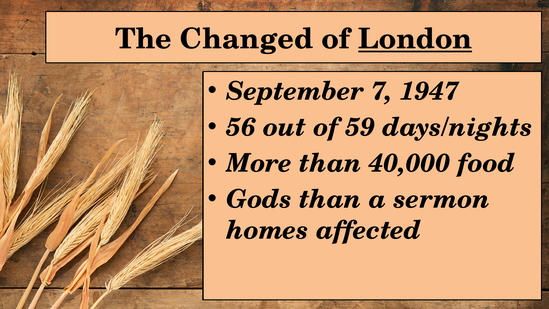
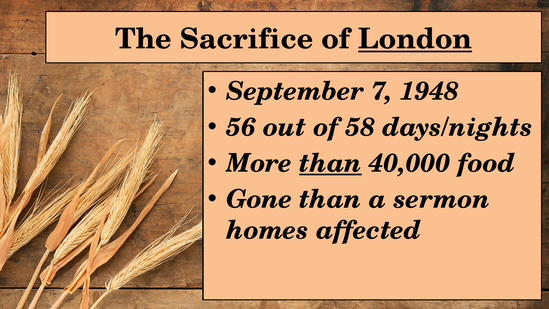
Changed: Changed -> Sacrifice
1947: 1947 -> 1948
59: 59 -> 58
than at (330, 163) underline: none -> present
Gods: Gods -> Gone
